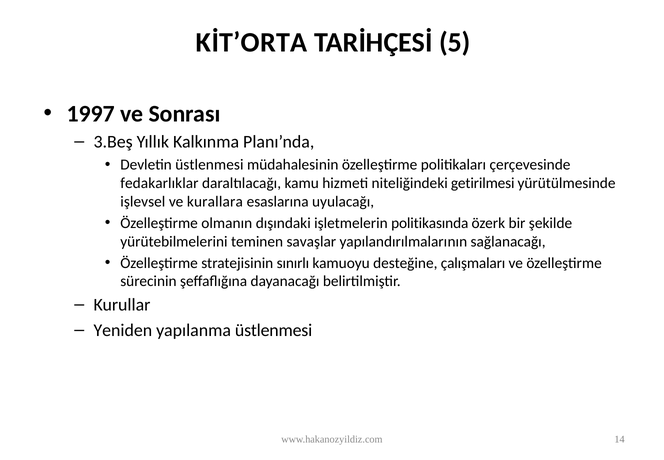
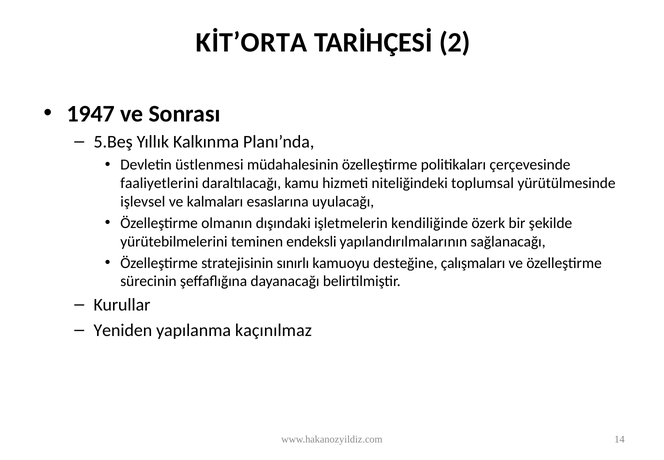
5: 5 -> 2
1997: 1997 -> 1947
3.Beş: 3.Beş -> 5.Beş
fedakarlıklar: fedakarlıklar -> faaliyetlerini
getirilmesi: getirilmesi -> toplumsal
kurallara: kurallara -> kalmaları
politikasında: politikasında -> kendiliğinde
savaşlar: savaşlar -> endeksli
yapılanma üstlenmesi: üstlenmesi -> kaçınılmaz
